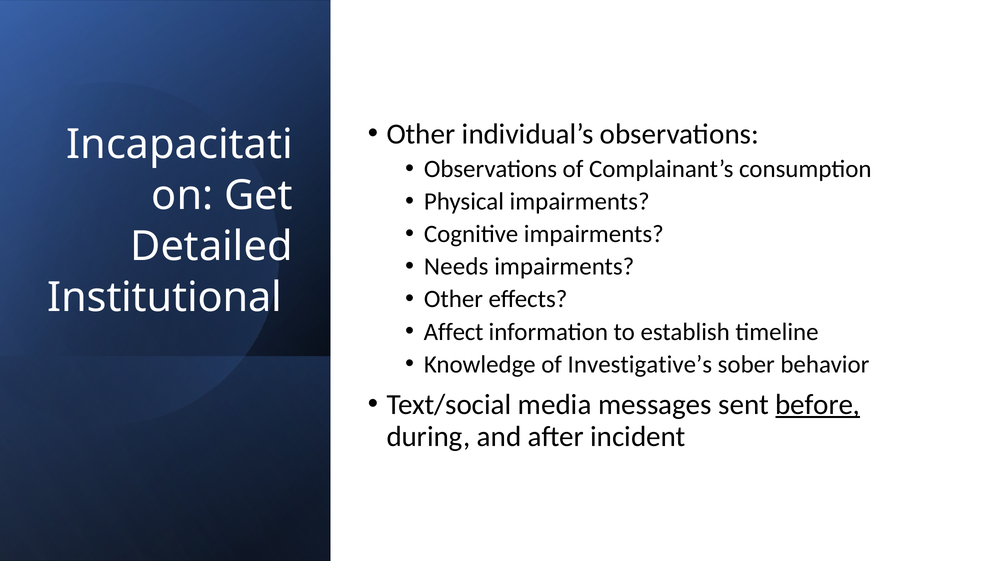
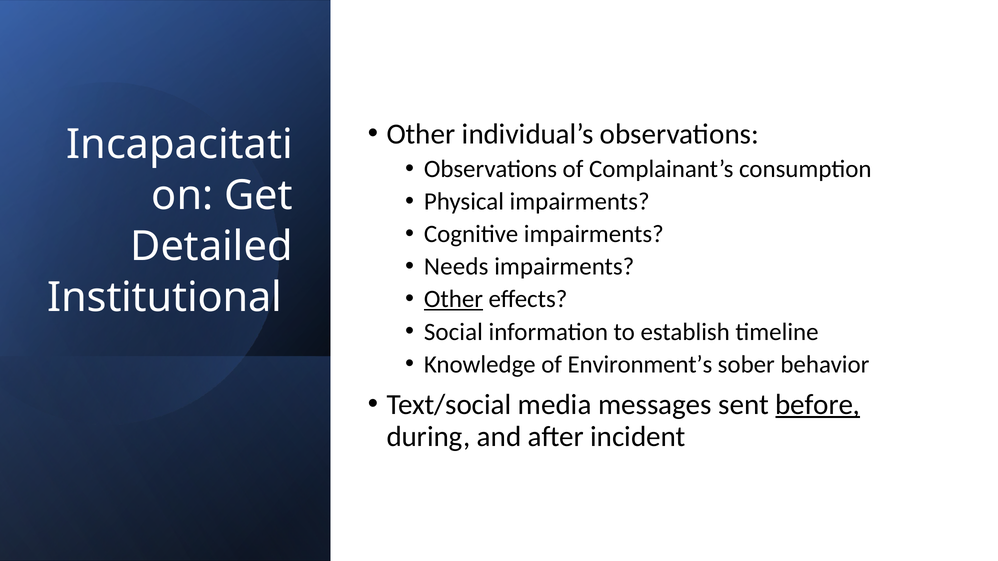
Other at (453, 299) underline: none -> present
Affect: Affect -> Social
Investigative’s: Investigative’s -> Environment’s
